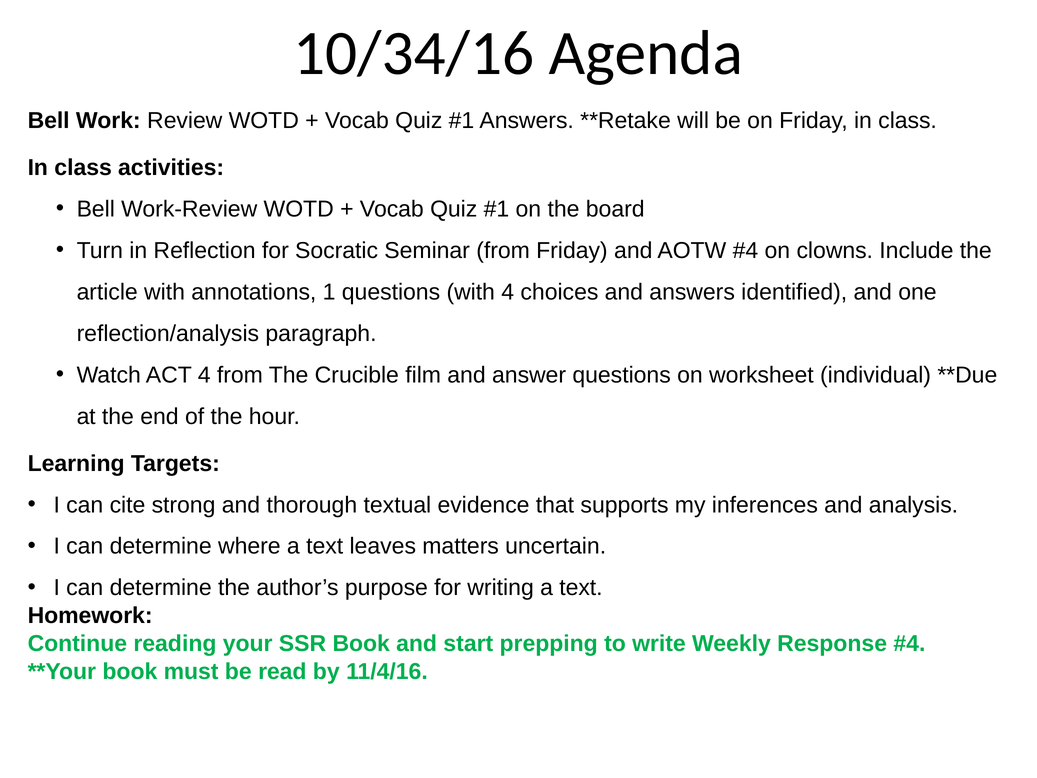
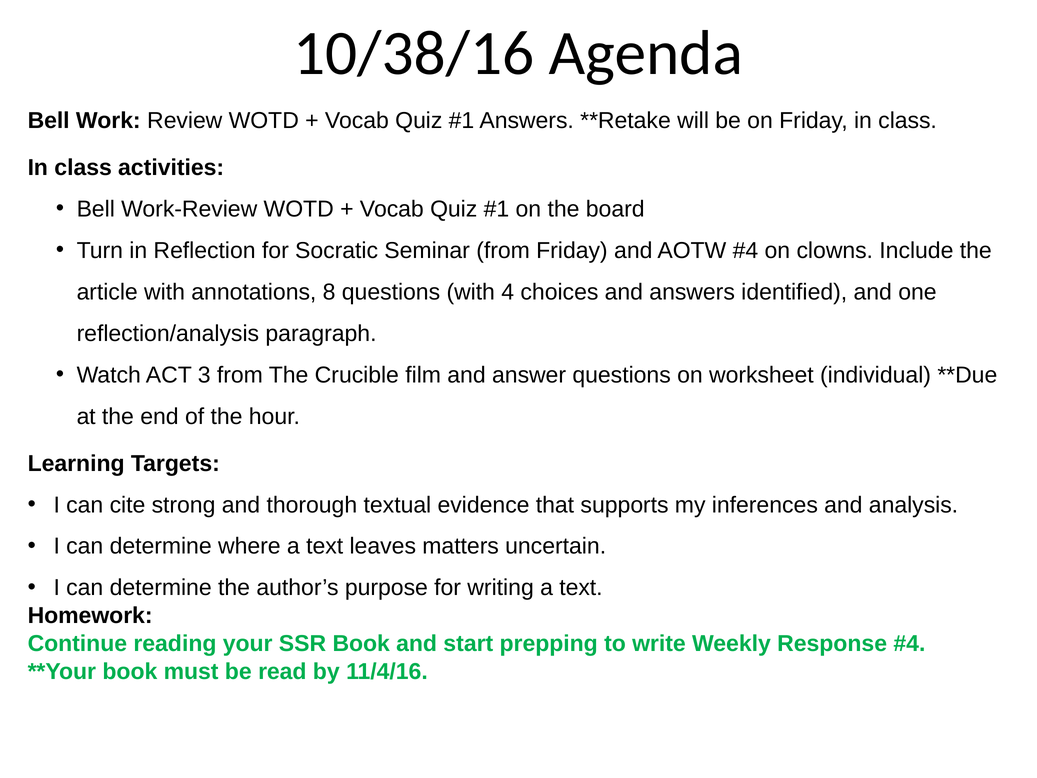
10/34/16: 10/34/16 -> 10/38/16
1: 1 -> 8
ACT 4: 4 -> 3
